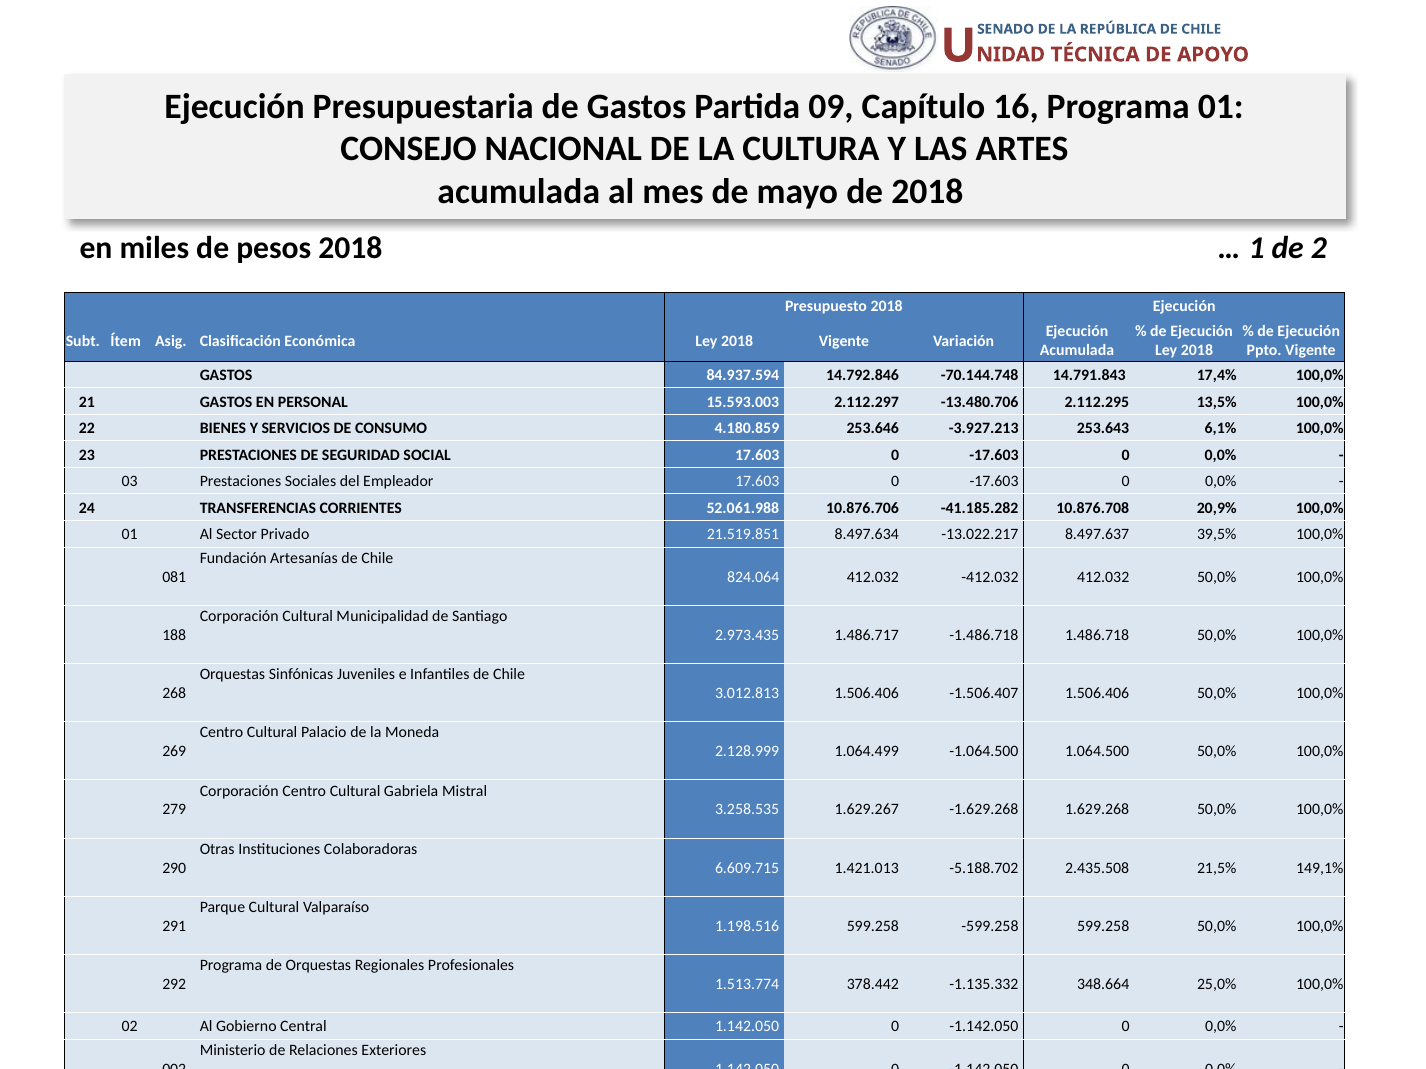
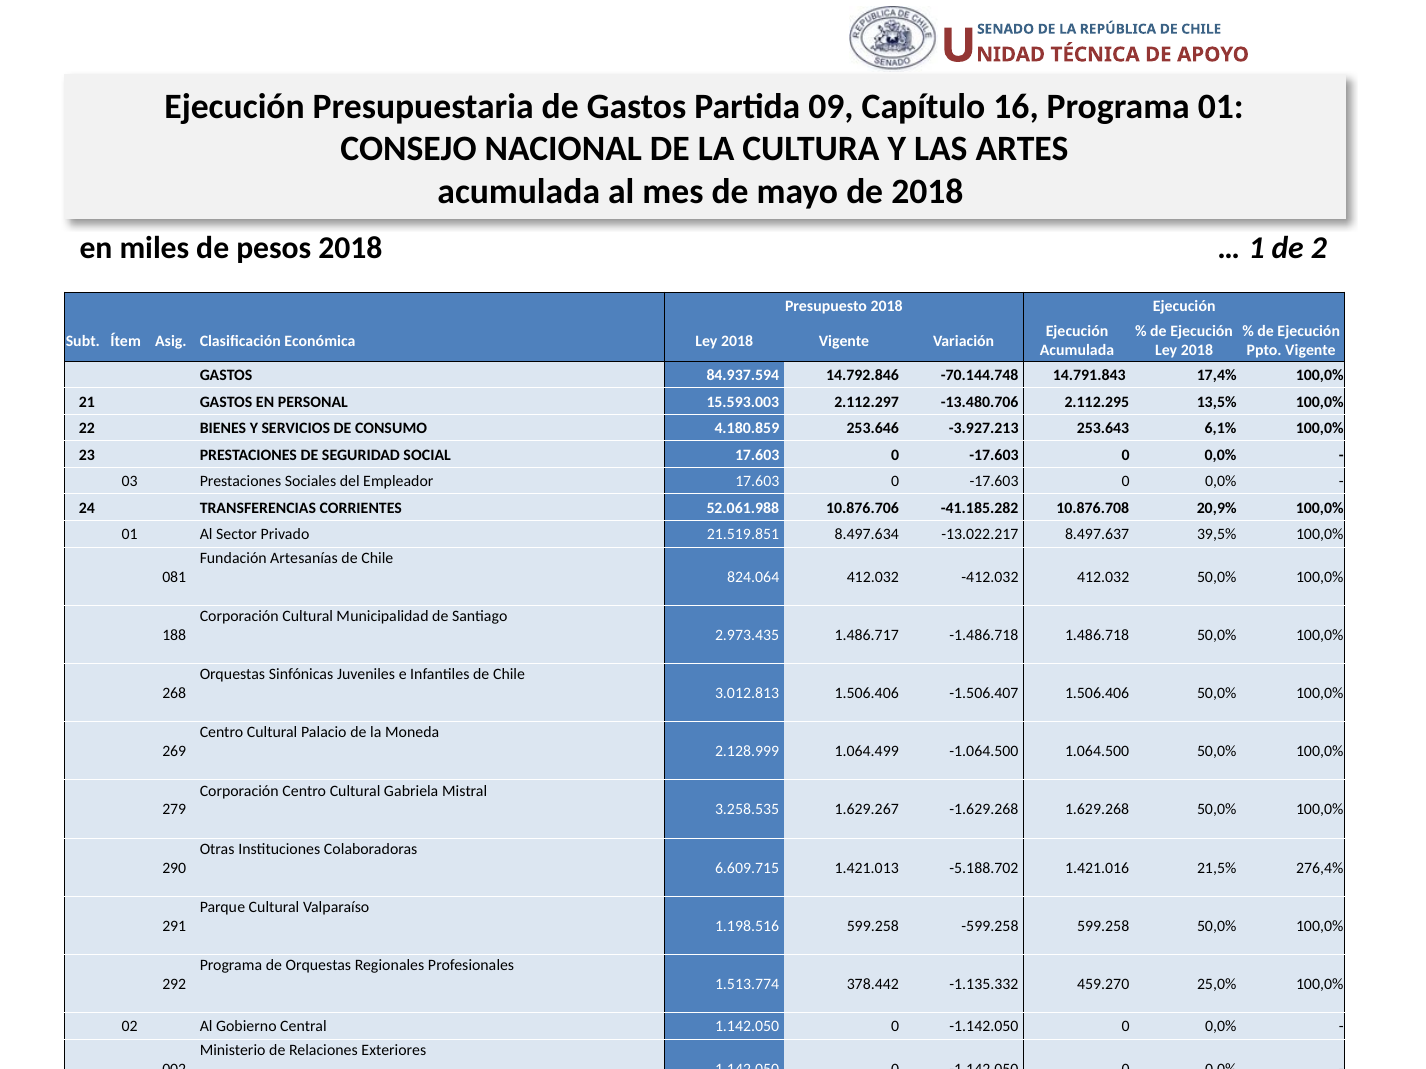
2.435.508: 2.435.508 -> 1.421.016
149,1%: 149,1% -> 276,4%
348.664: 348.664 -> 459.270
